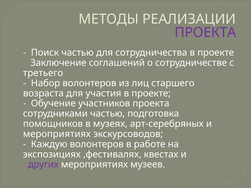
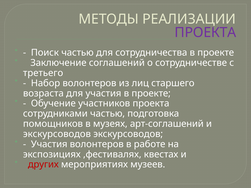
арт-серебряных: арт-серебряных -> арт-соглашений
мероприятиях at (57, 134): мероприятиях -> экскурсоводов
Каждую at (49, 144): Каждую -> Участия
других colour: purple -> red
